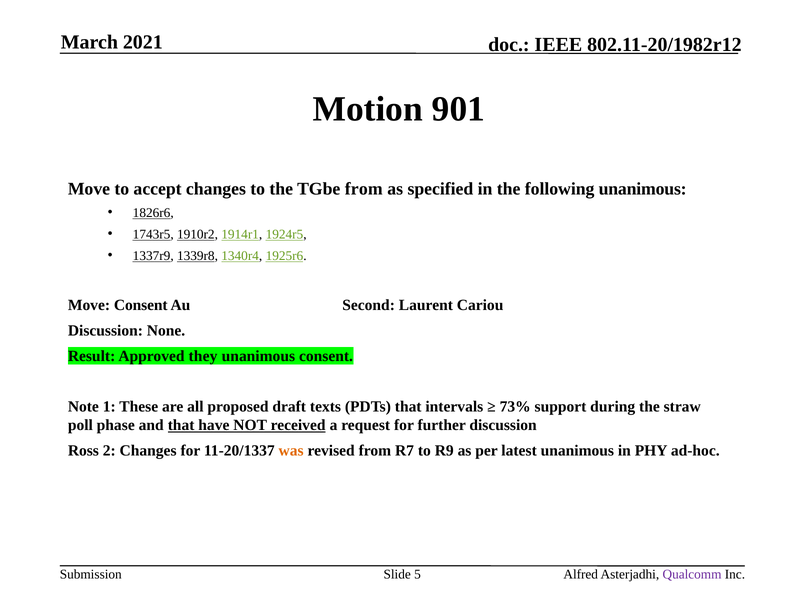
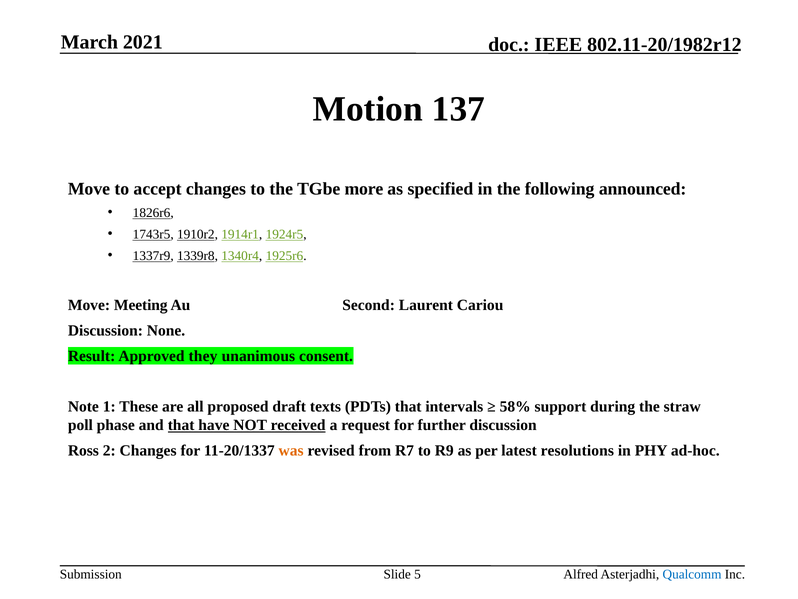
901: 901 -> 137
TGbe from: from -> more
following unanimous: unanimous -> announced
Move Consent: Consent -> Meeting
73%: 73% -> 58%
latest unanimous: unanimous -> resolutions
Qualcomm colour: purple -> blue
